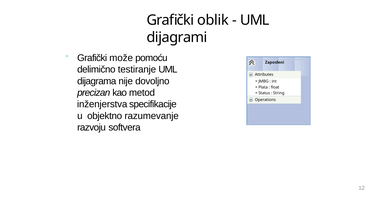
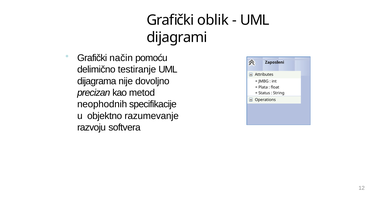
može: može -> način
inženjerstva: inženjerstva -> neophodnih
